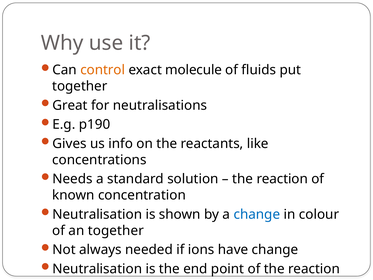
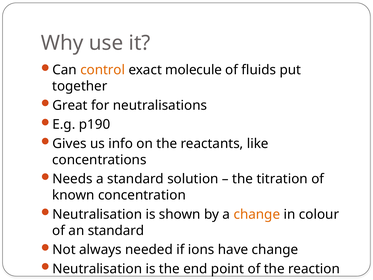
reaction at (282, 179): reaction -> titration
change at (257, 214) colour: blue -> orange
an together: together -> standard
